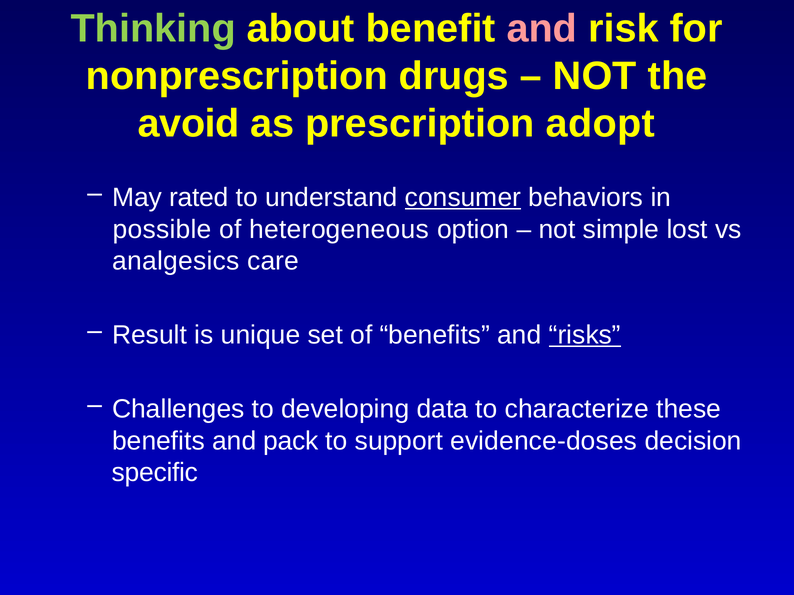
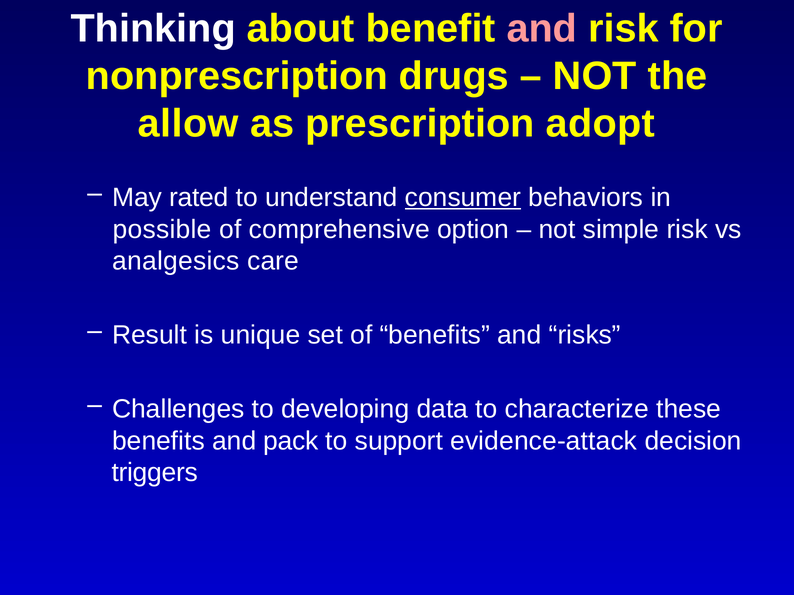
Thinking colour: light green -> white
avoid: avoid -> allow
heterogeneous: heterogeneous -> comprehensive
simple lost: lost -> risk
risks underline: present -> none
evidence-doses: evidence-doses -> evidence-attack
specific: specific -> triggers
